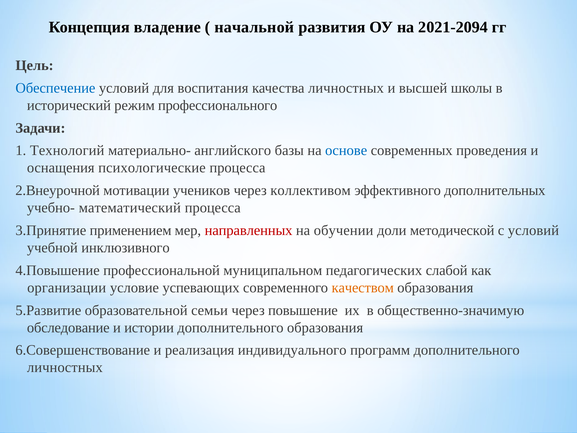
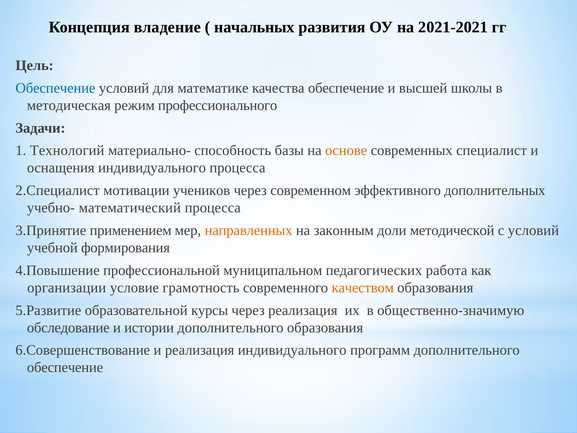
начальной: начальной -> начальных
2021-2094: 2021-2094 -> 2021-2021
воспитания: воспитания -> математике
качества личностных: личностных -> обеспечение
исторический: исторический -> методическая
английского: английского -> способность
основе colour: blue -> orange
проведения: проведения -> специалист
оснащения психологические: психологические -> индивидуального
2.Внеурочной: 2.Внеурочной -> 2.Специалист
коллективом: коллективом -> современном
направленных colour: red -> orange
обучении: обучении -> законным
инклюзивного: инклюзивного -> формирования
слабой: слабой -> работа
успевающих: успевающих -> грамотность
семьи: семьи -> курсы
через повышение: повышение -> реализация
личностных at (65, 367): личностных -> обеспечение
